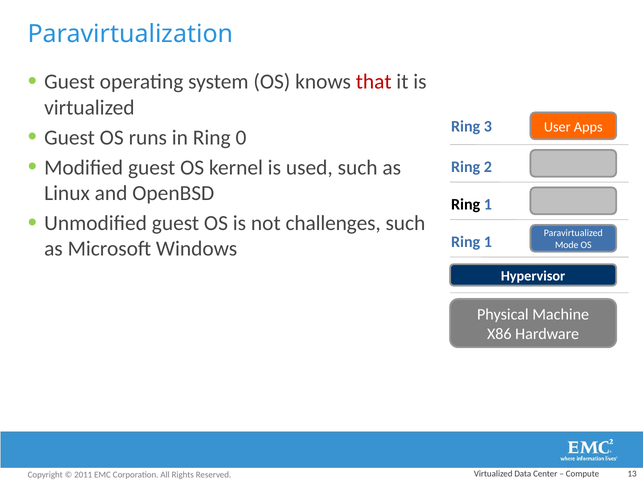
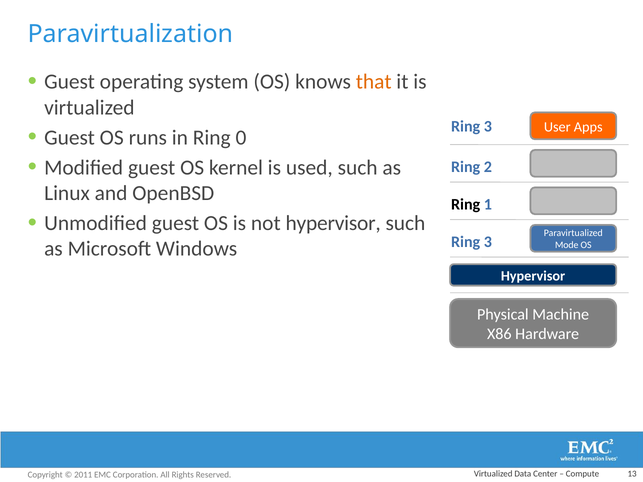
that colour: red -> orange
not challenges: challenges -> hypervisor
1 at (488, 242): 1 -> 3
